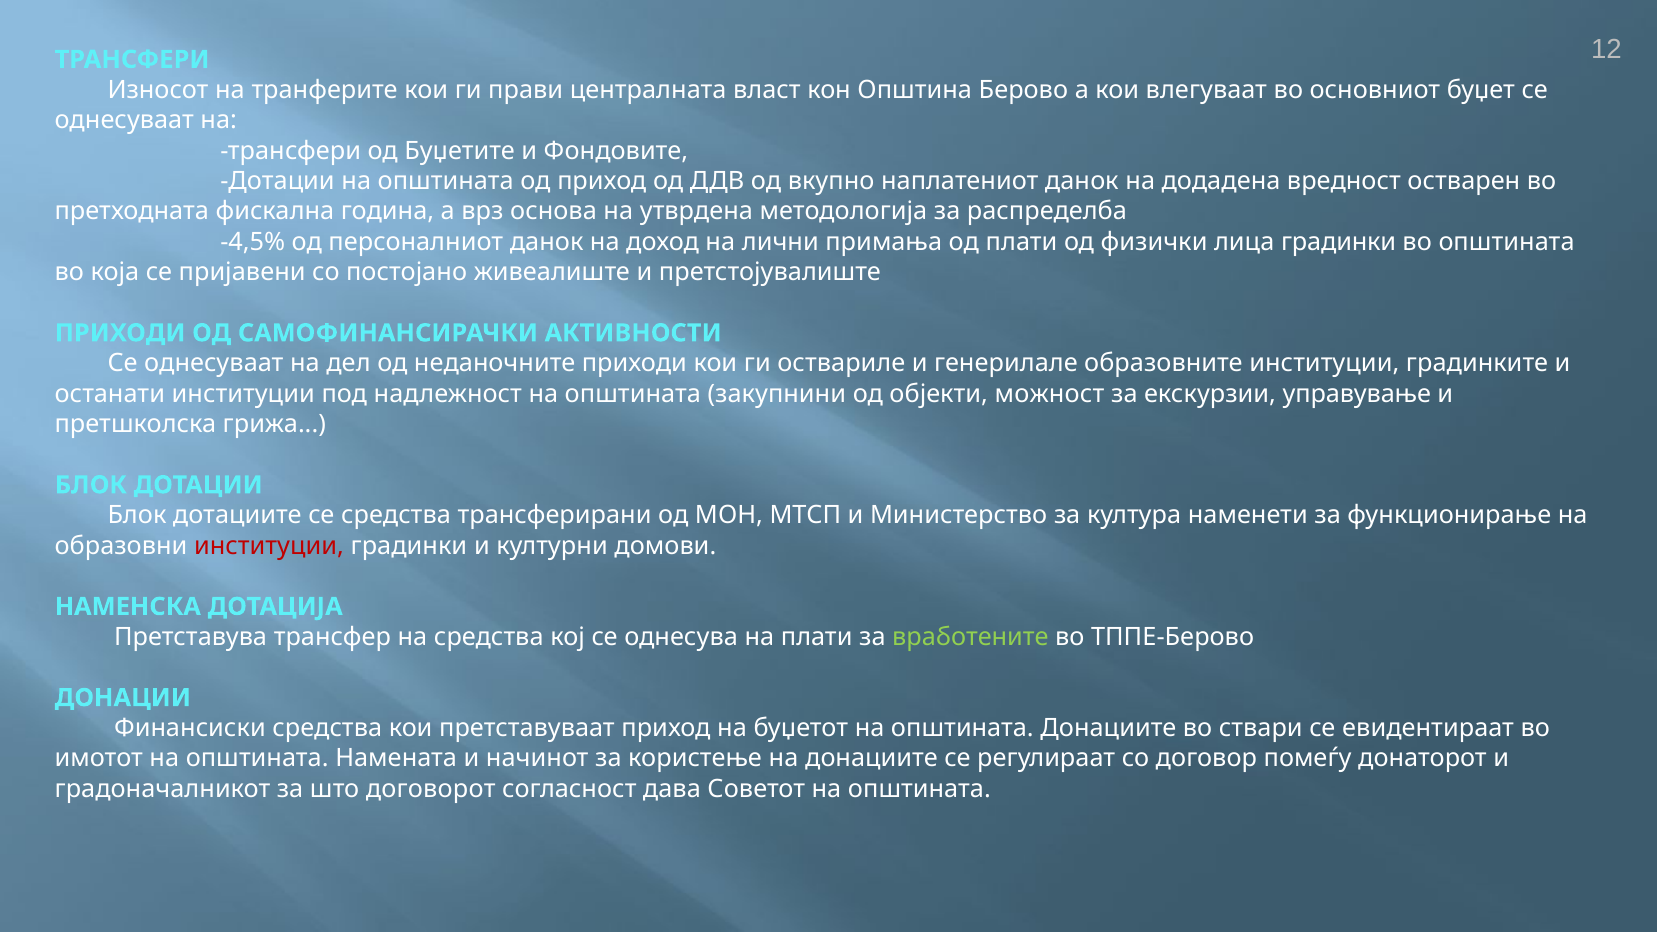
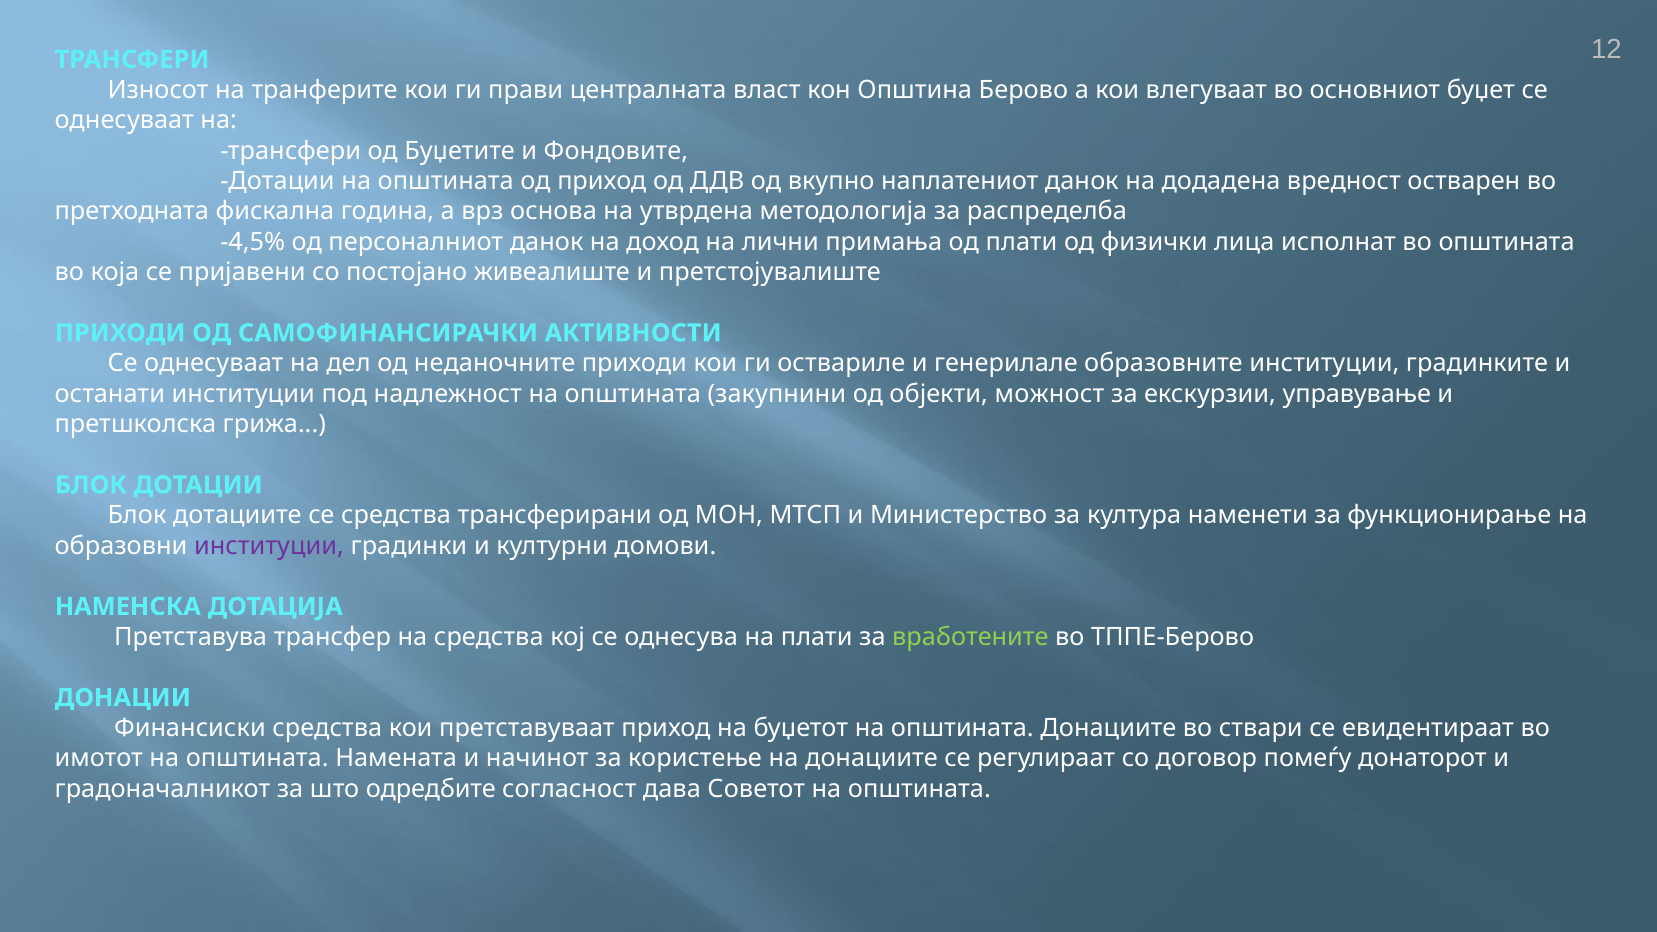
лица градинки: градинки -> исполнат
институции at (269, 546) colour: red -> purple
договорот: договорот -> одредбите
